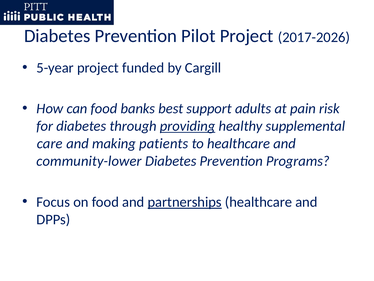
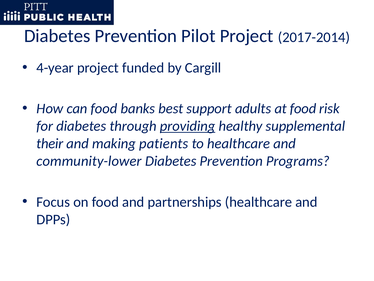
2017-2026: 2017-2026 -> 2017-2014
5-year: 5-year -> 4-year
at pain: pain -> food
care: care -> their
partnerships underline: present -> none
